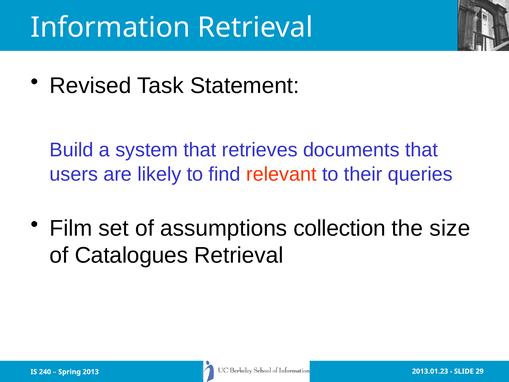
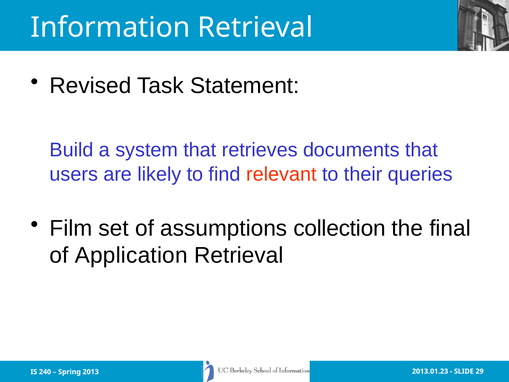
size: size -> final
Catalogues: Catalogues -> Application
